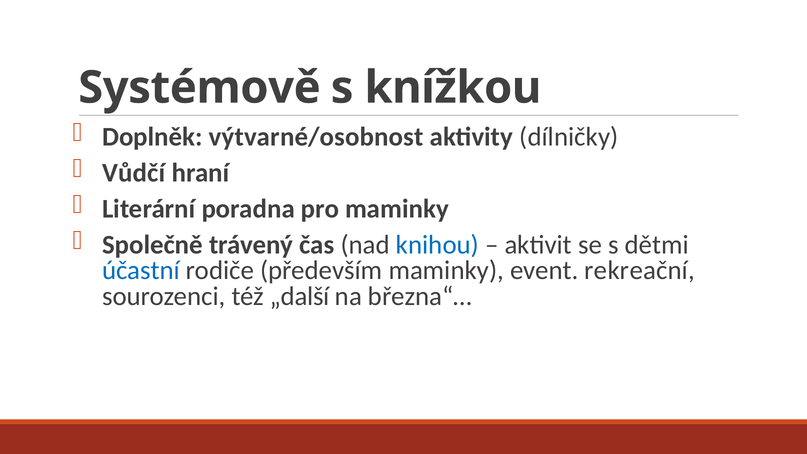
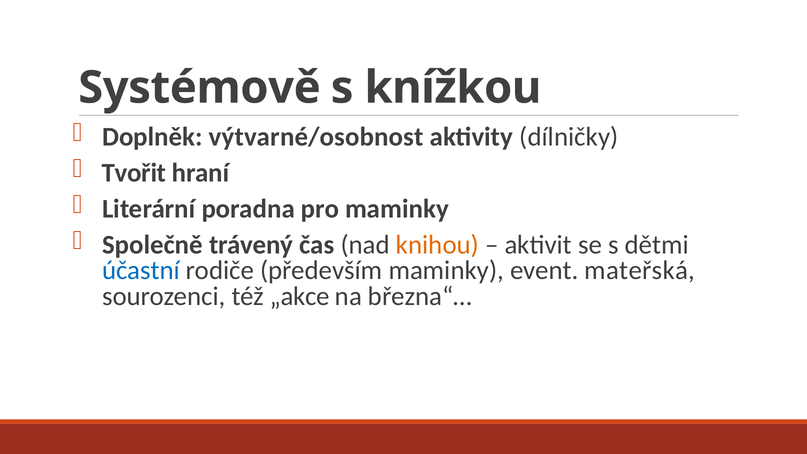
Vůdčí: Vůdčí -> Tvořit
knihou colour: blue -> orange
rekreační: rekreační -> mateřská
„další: „další -> „akce
